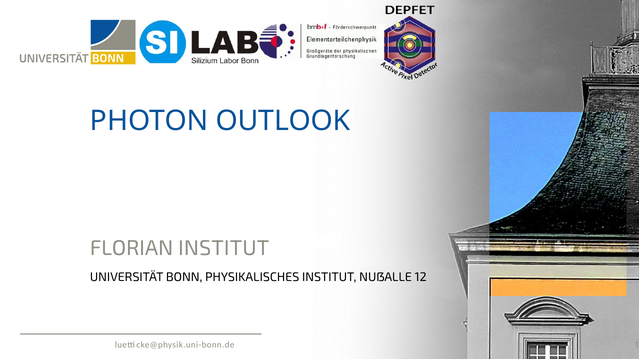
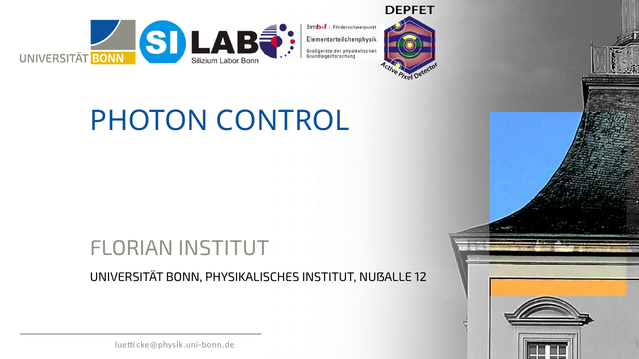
OUTLOOK: OUTLOOK -> CONTROL
